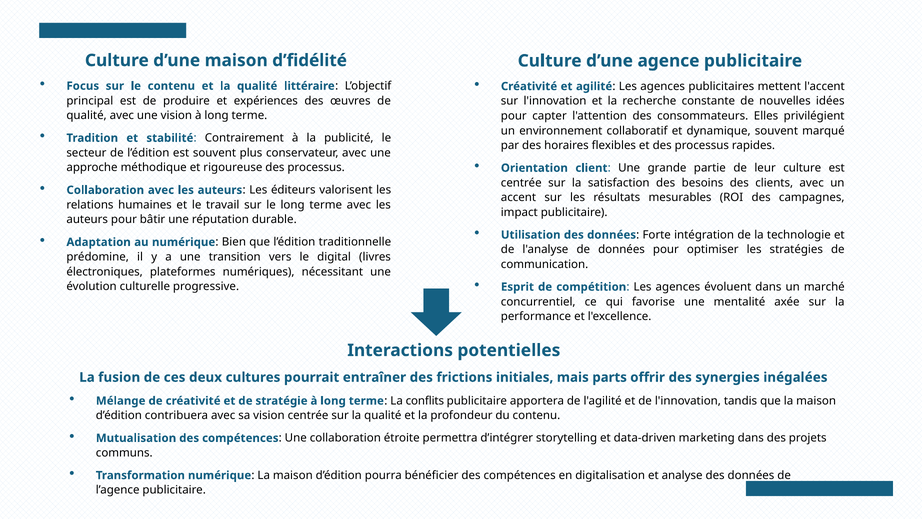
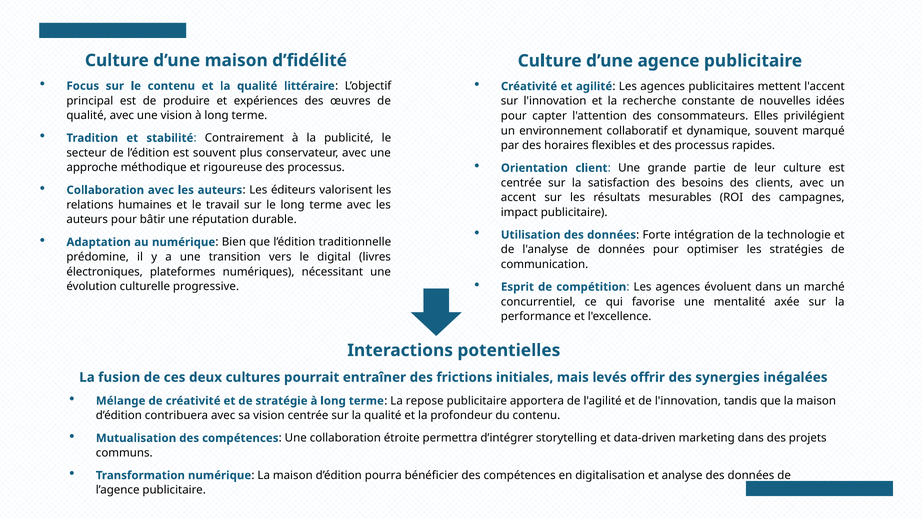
parts: parts -> levés
conflits: conflits -> repose
